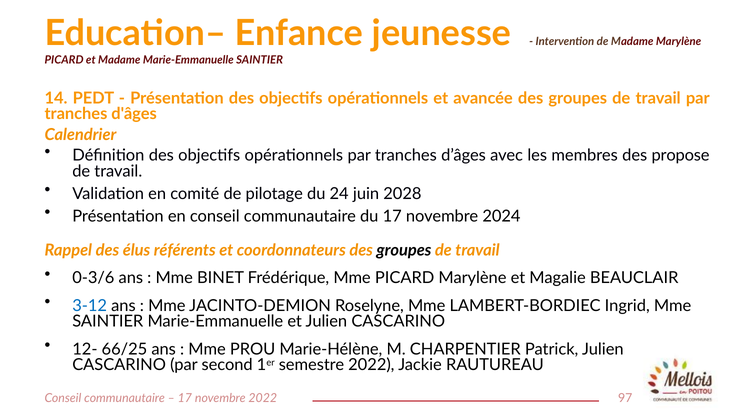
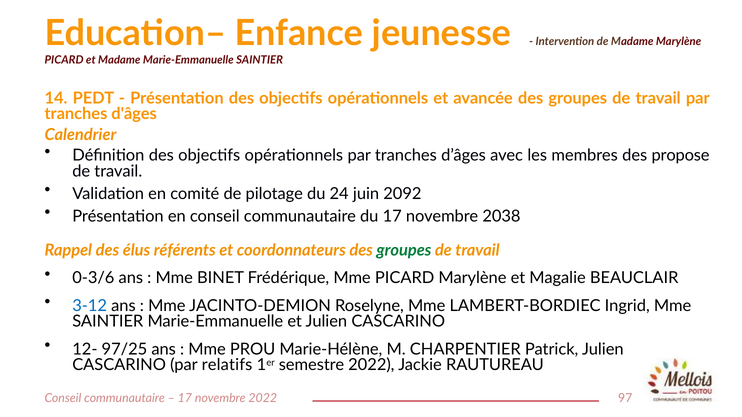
2028: 2028 -> 2092
2024: 2024 -> 2038
groupes at (404, 251) colour: black -> green
66/25: 66/25 -> 97/25
second: second -> relatifs
